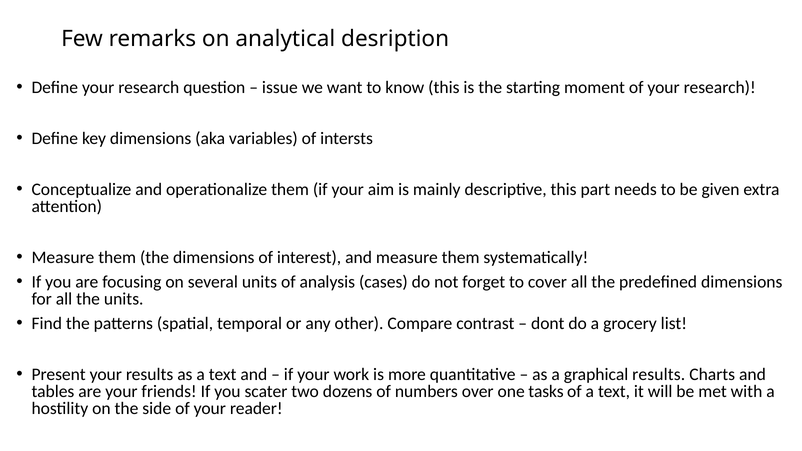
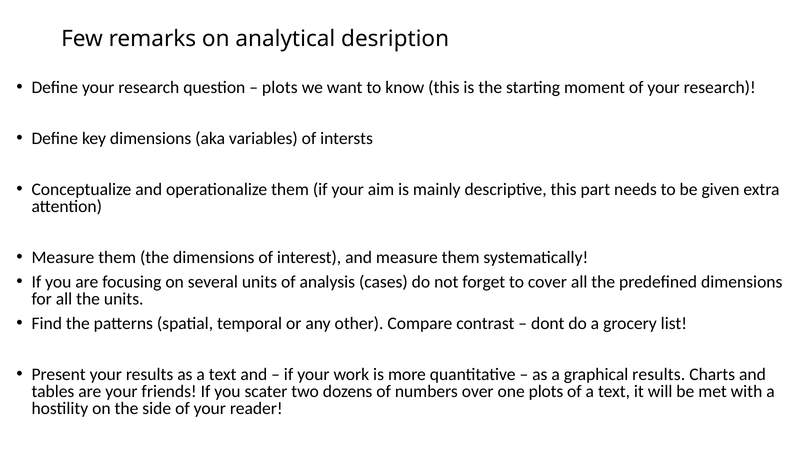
issue at (280, 87): issue -> plots
one tasks: tasks -> plots
